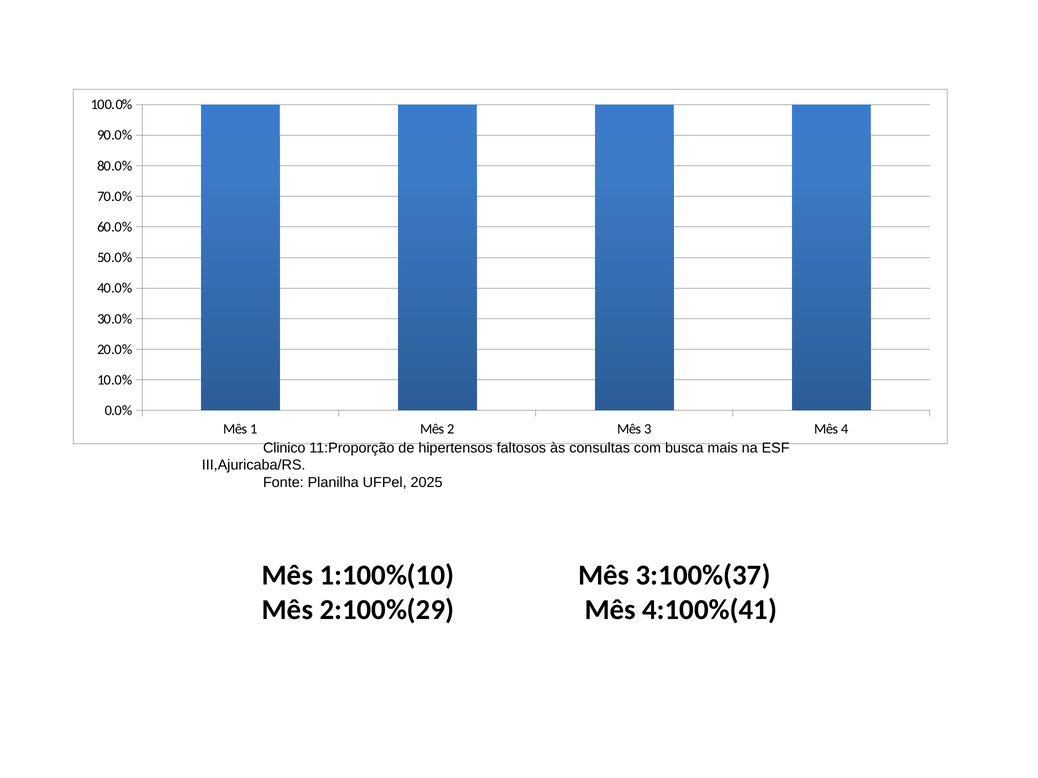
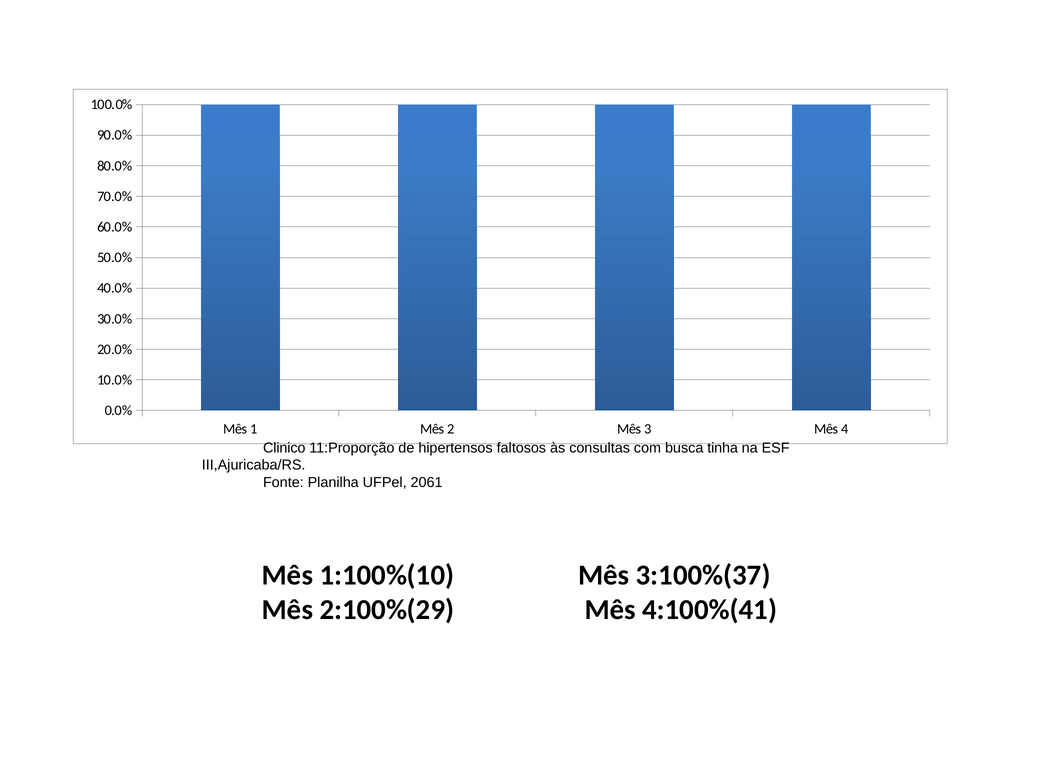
mais: mais -> tinha
2025: 2025 -> 2061
